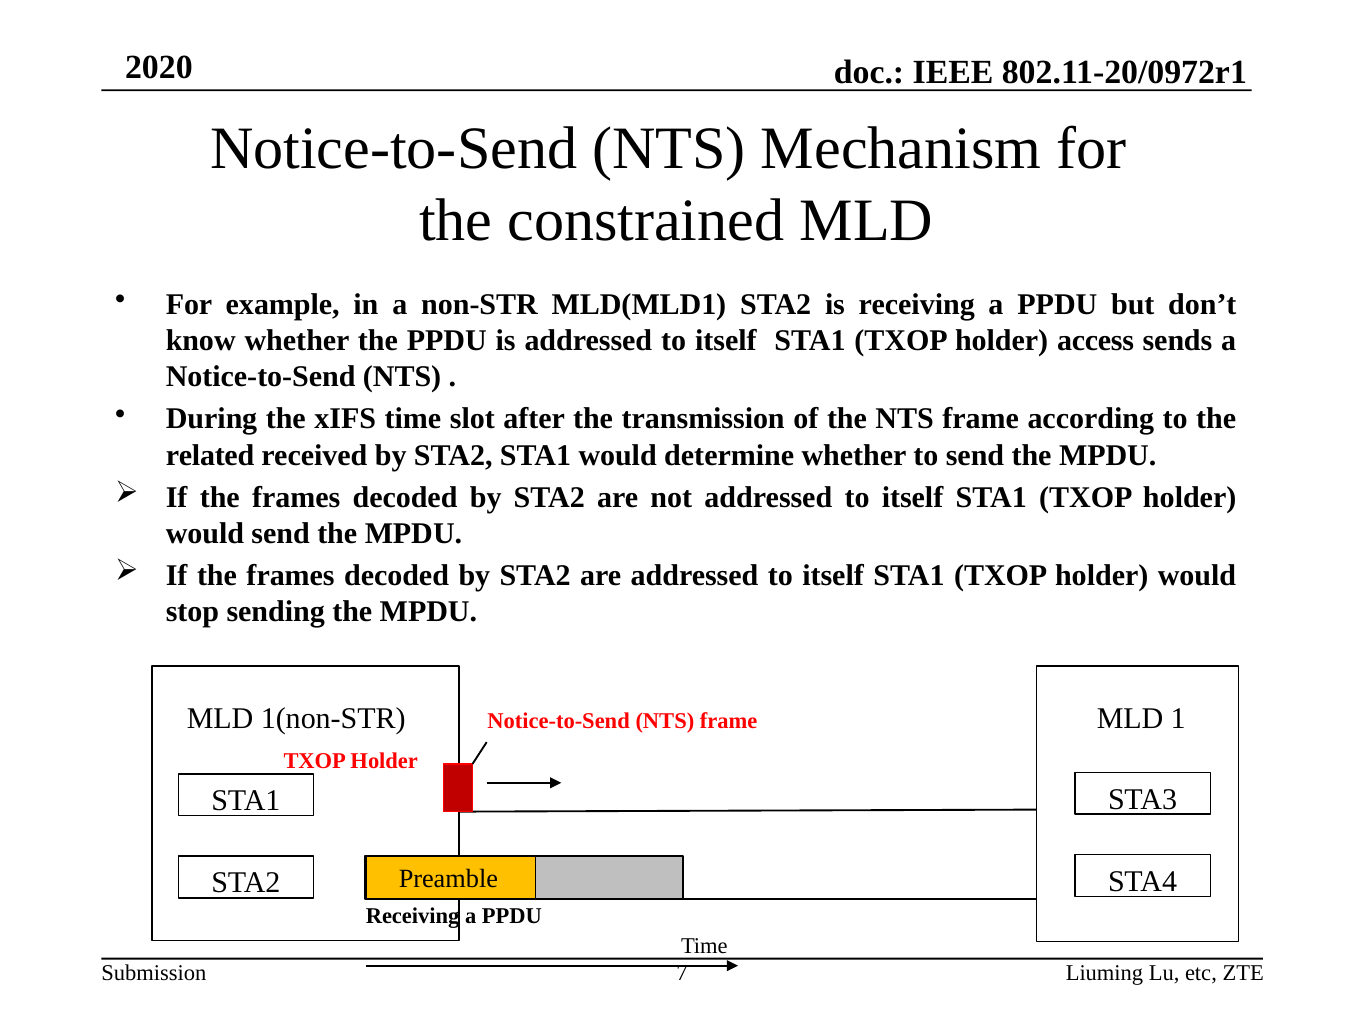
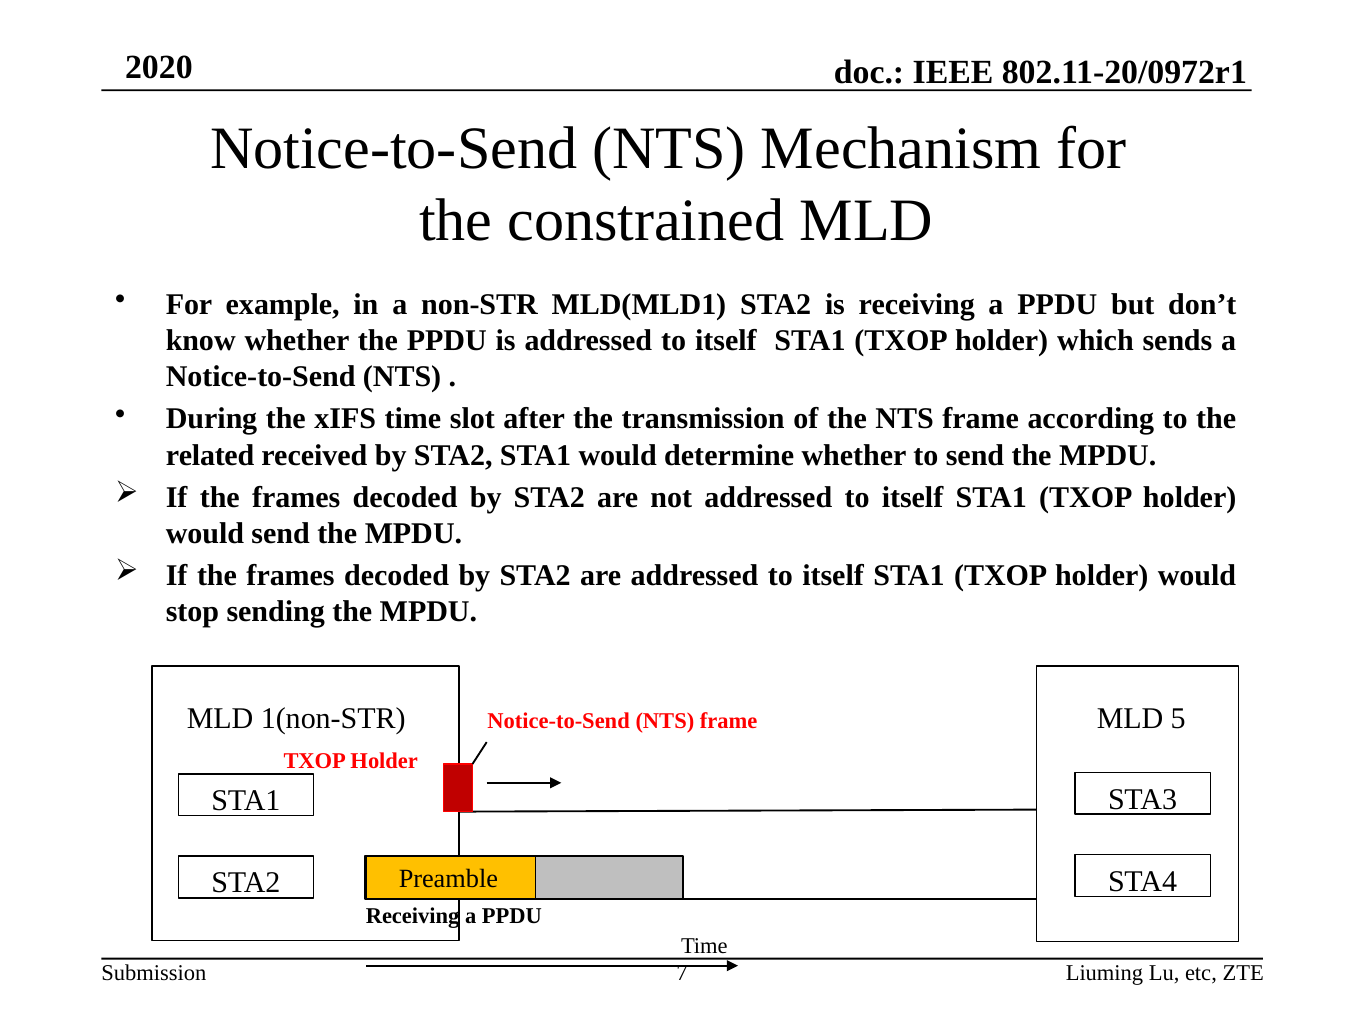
access: access -> which
1: 1 -> 5
